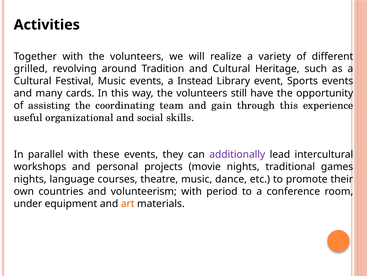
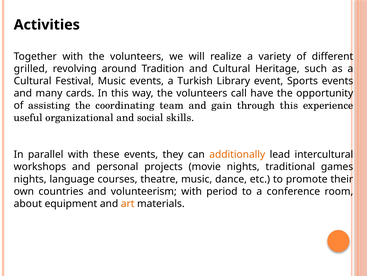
Instead: Instead -> Turkish
still: still -> call
additionally colour: purple -> orange
under: under -> about
